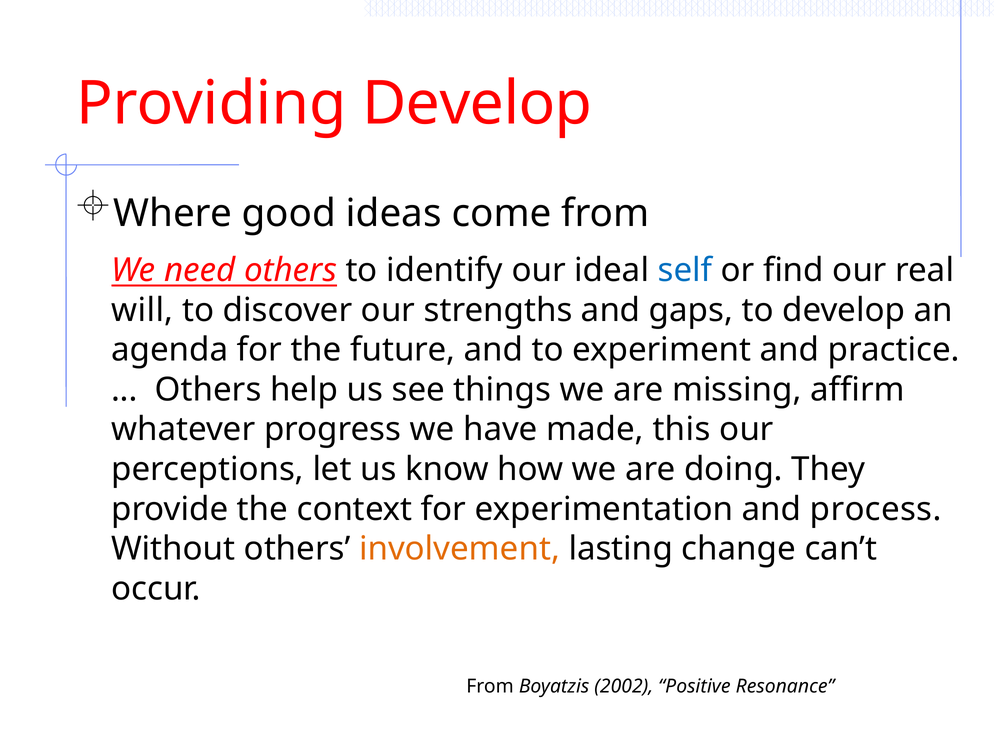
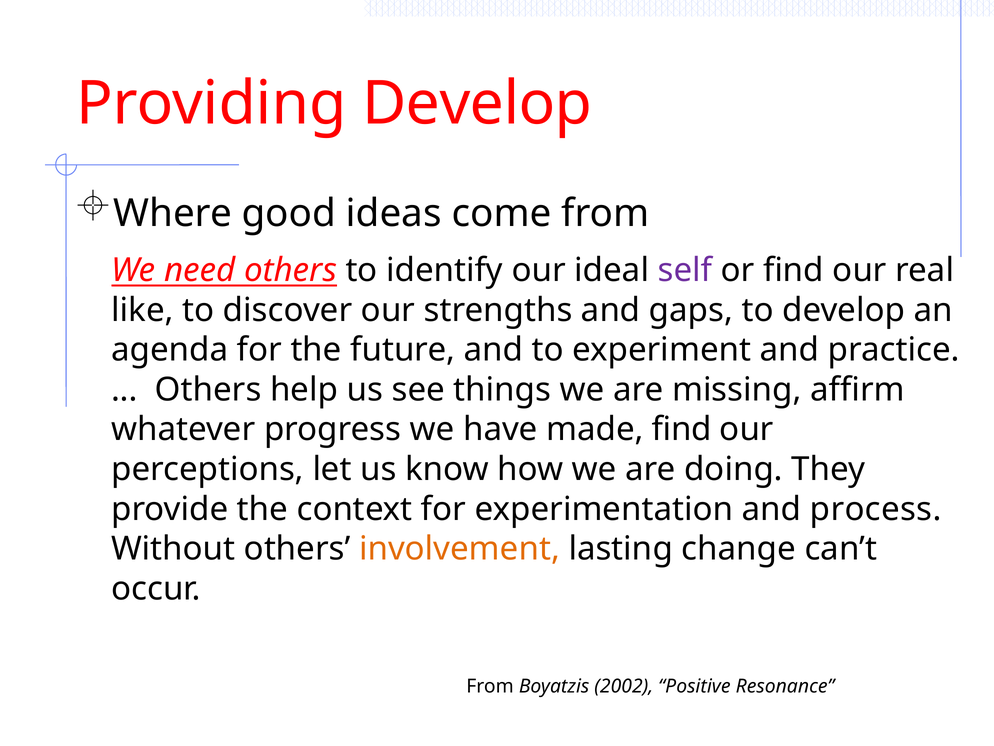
self colour: blue -> purple
will: will -> like
made this: this -> find
